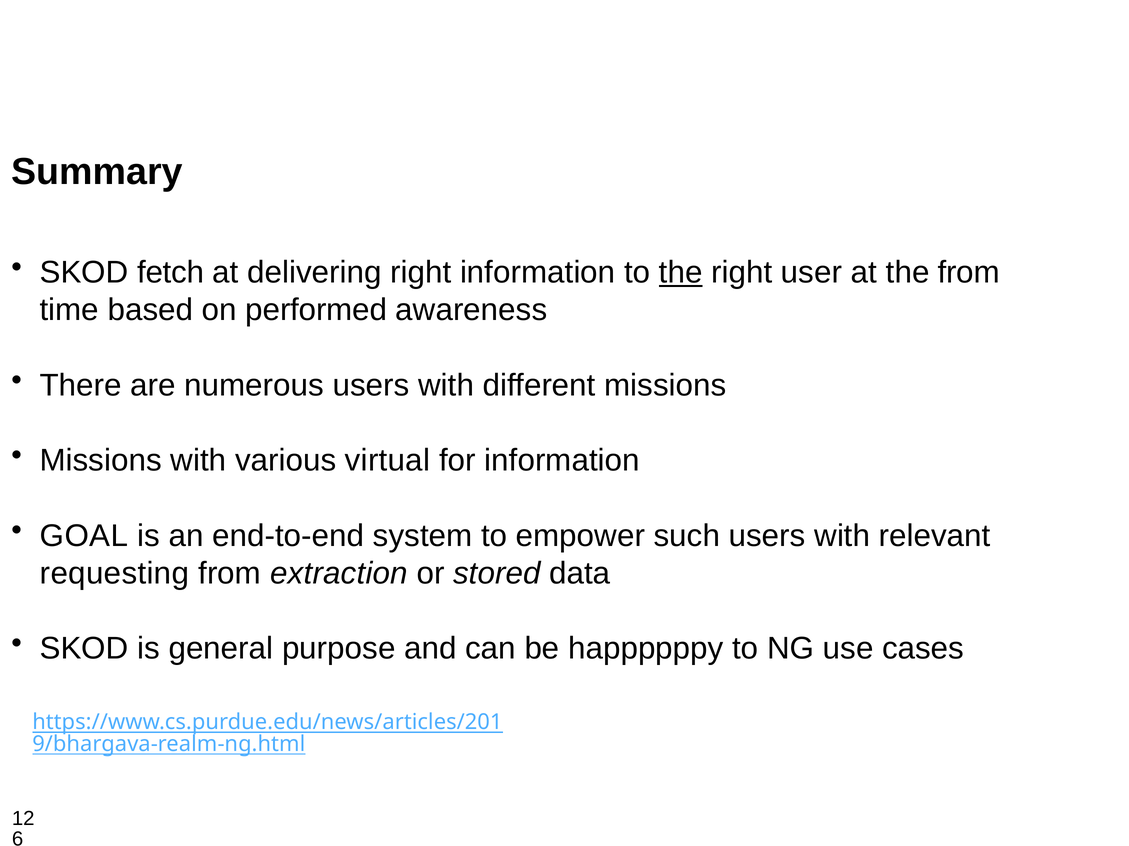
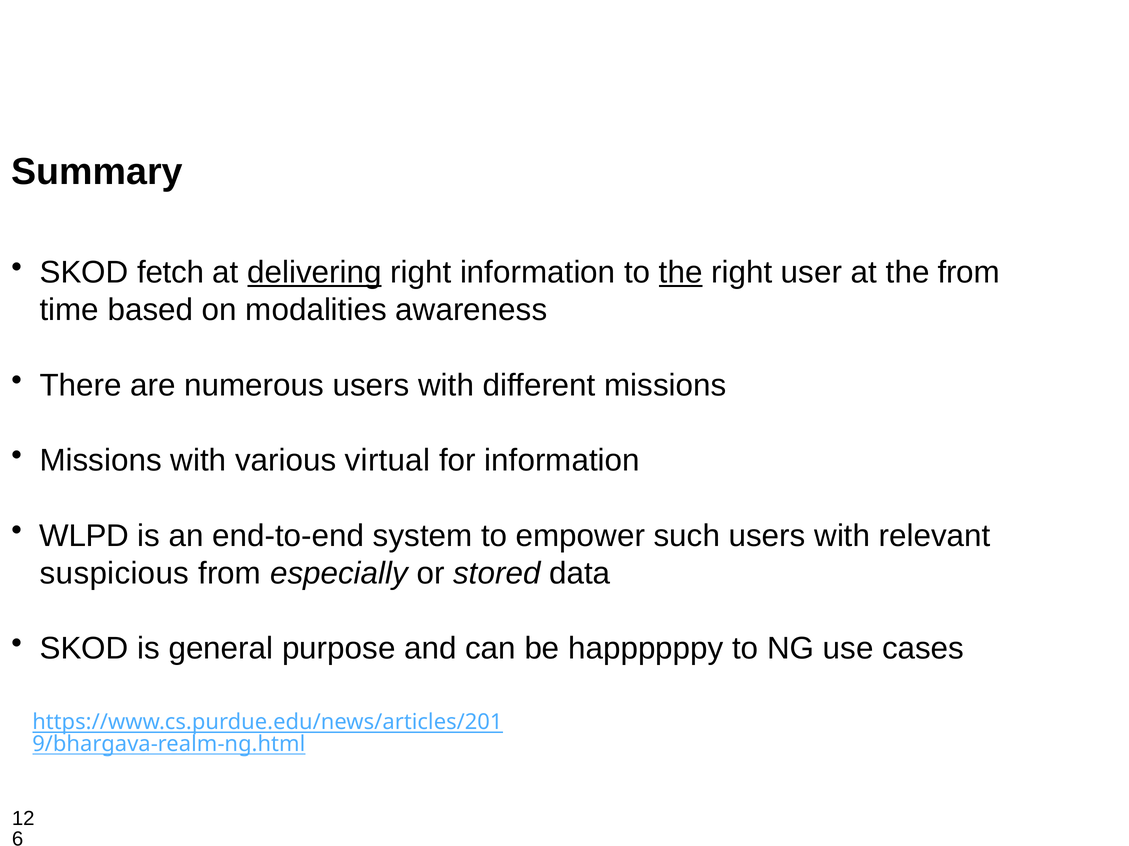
delivering underline: none -> present
performed: performed -> modalities
GOAL: GOAL -> WLPD
requesting: requesting -> suspicious
extraction: extraction -> especially
